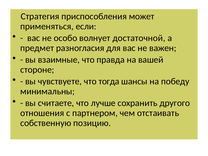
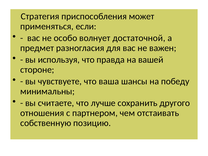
взаимные: взаимные -> используя
тогда: тогда -> ваша
